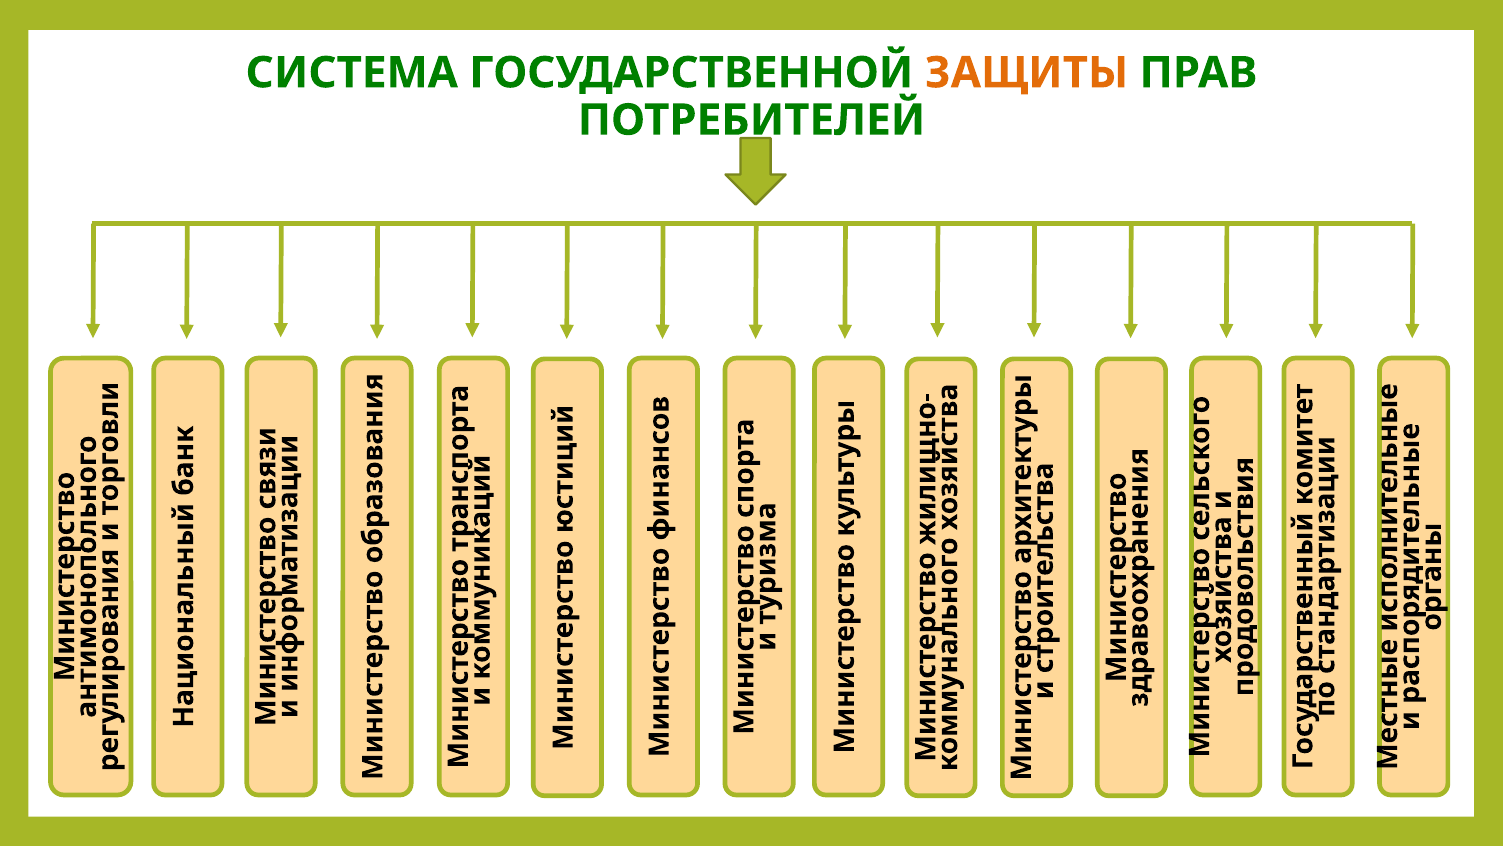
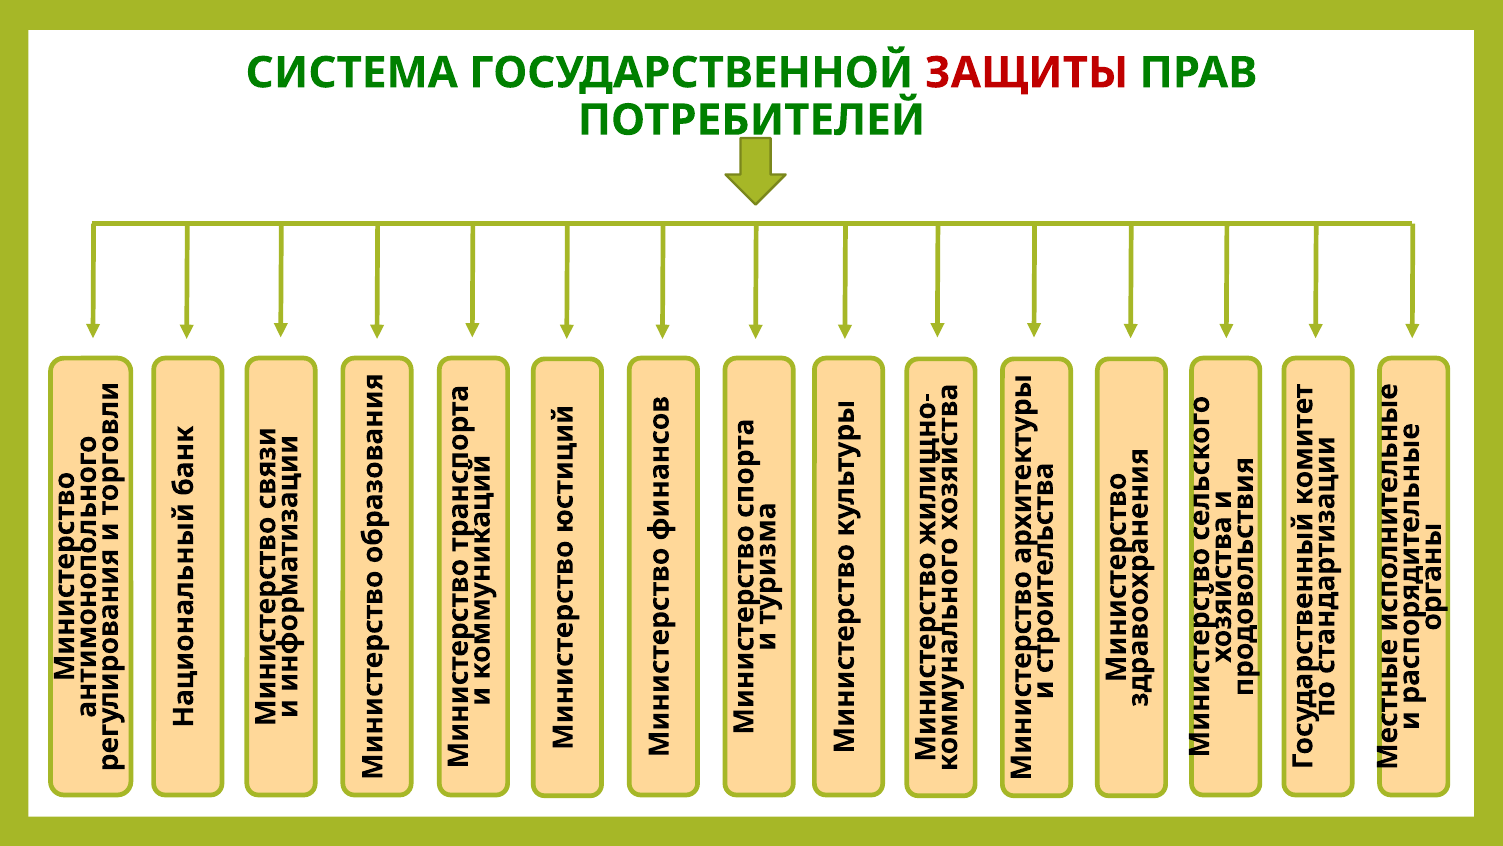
ЗАЩИТЫ colour: orange -> red
